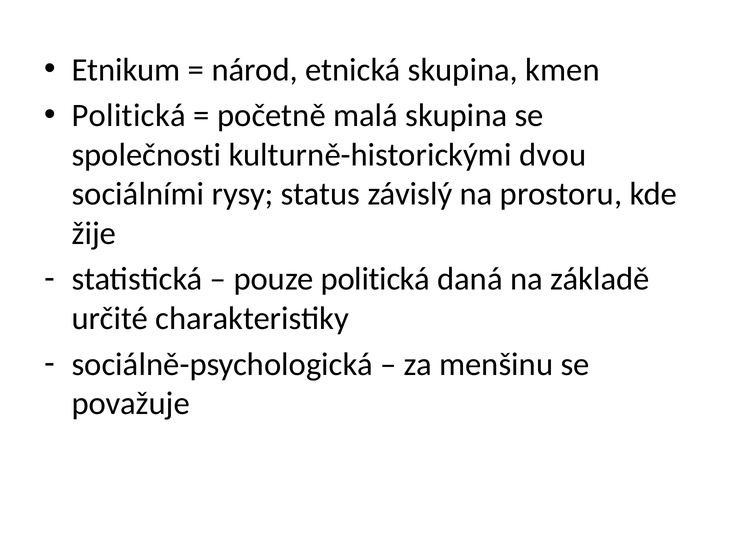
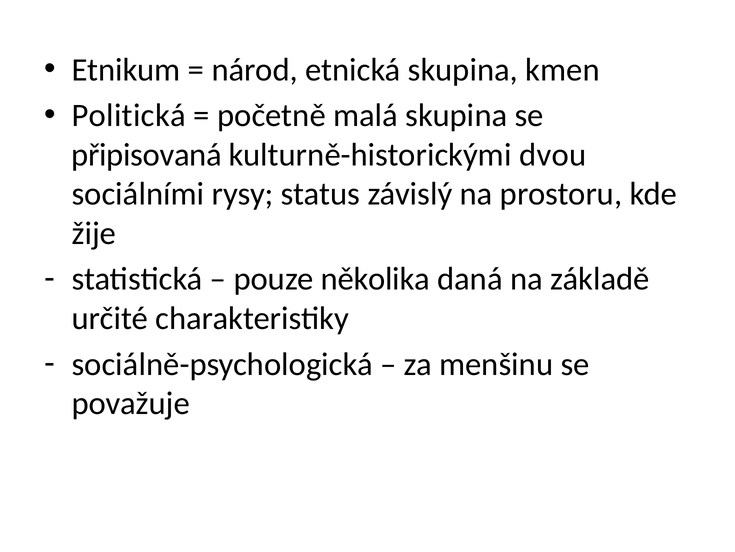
společnosti: společnosti -> připisovaná
pouze politická: politická -> několika
